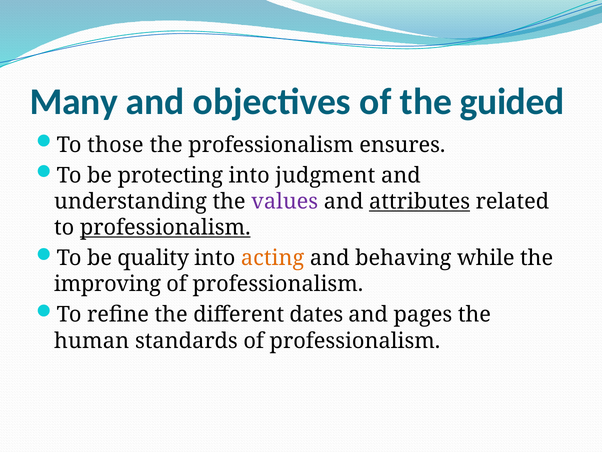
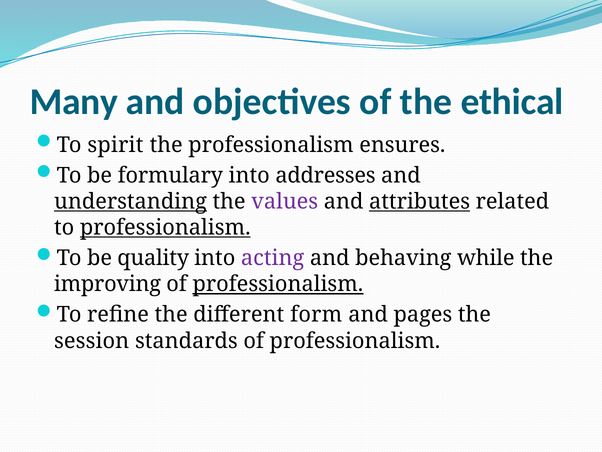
guided: guided -> ethical
those: those -> spirit
protecting: protecting -> formulary
judgment: judgment -> addresses
understanding underline: none -> present
acting colour: orange -> purple
professionalism at (278, 284) underline: none -> present
dates: dates -> form
human: human -> session
